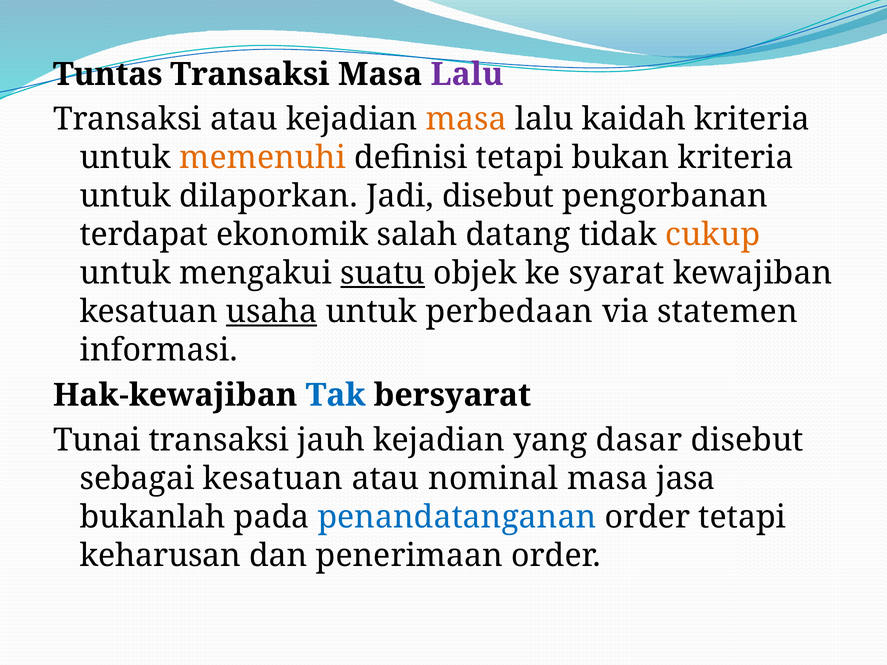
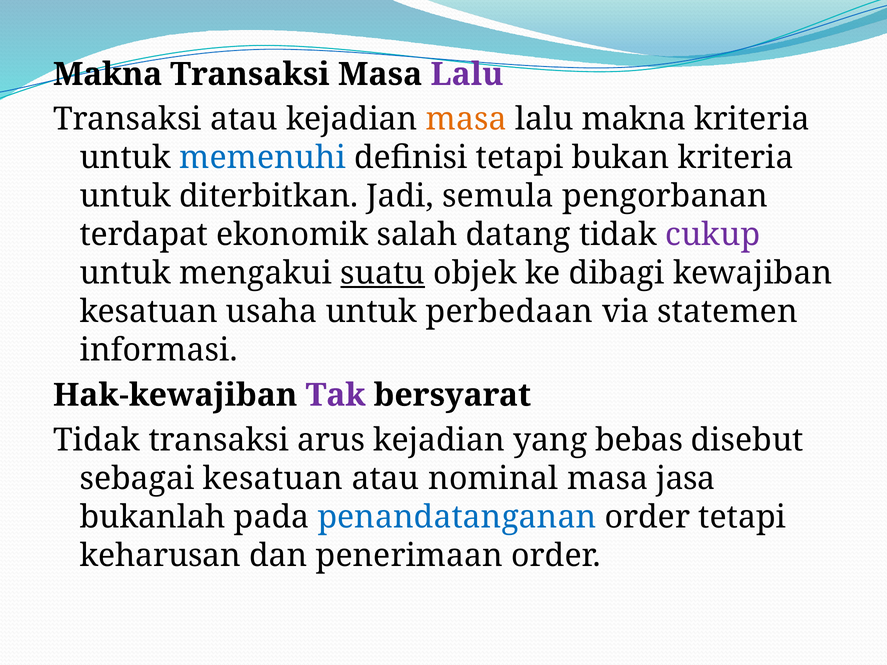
Tuntas at (108, 74): Tuntas -> Makna
lalu kaidah: kaidah -> makna
memenuhi colour: orange -> blue
dilaporkan: dilaporkan -> diterbitkan
Jadi disebut: disebut -> semula
cukup colour: orange -> purple
syarat: syarat -> dibagi
usaha underline: present -> none
Tak colour: blue -> purple
Tunai at (97, 440): Tunai -> Tidak
jauh: jauh -> arus
dasar: dasar -> bebas
